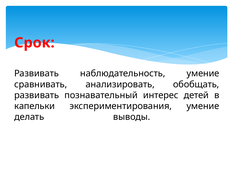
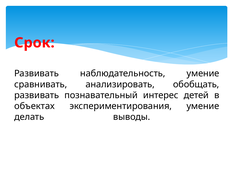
капельки: капельки -> объектах
